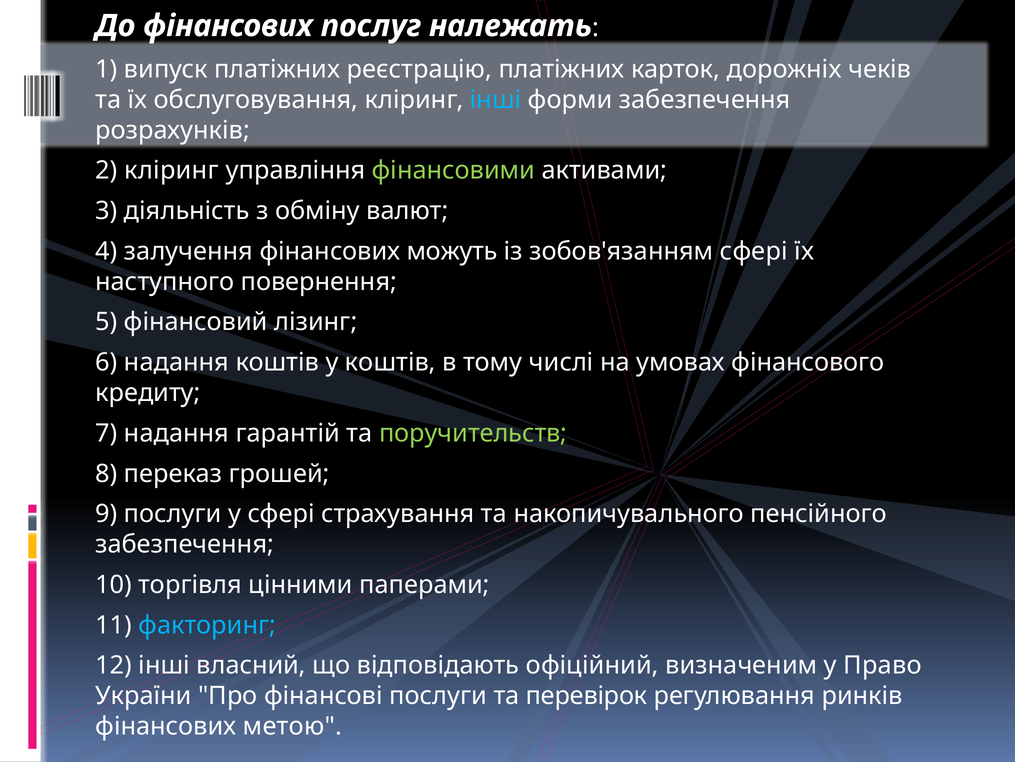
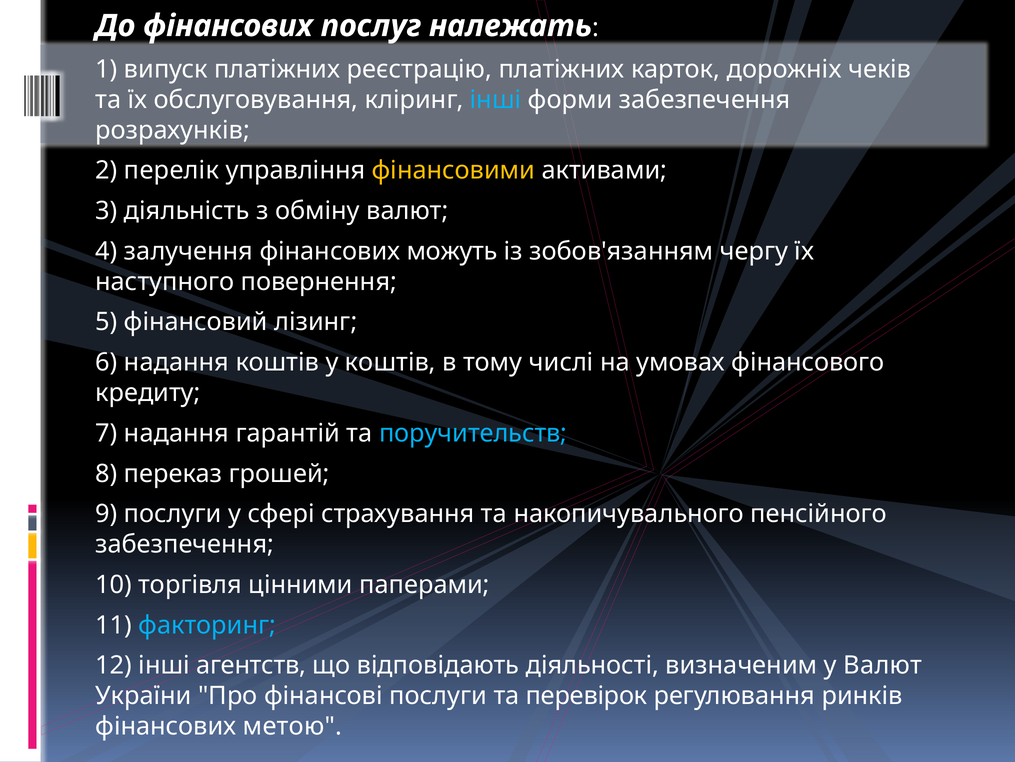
2 кліринг: кліринг -> перелік
фінансовими colour: light green -> yellow
зобов'язанням сфері: сфері -> чергу
поручительств colour: light green -> light blue
власний: власний -> агентств
офіційний: офіційний -> діяльності
у Право: Право -> Валют
